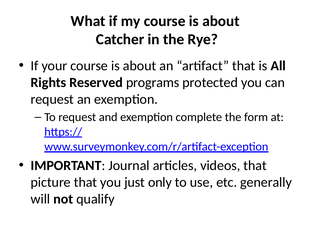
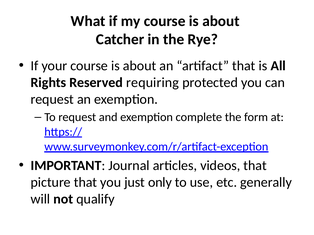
programs: programs -> requiring
